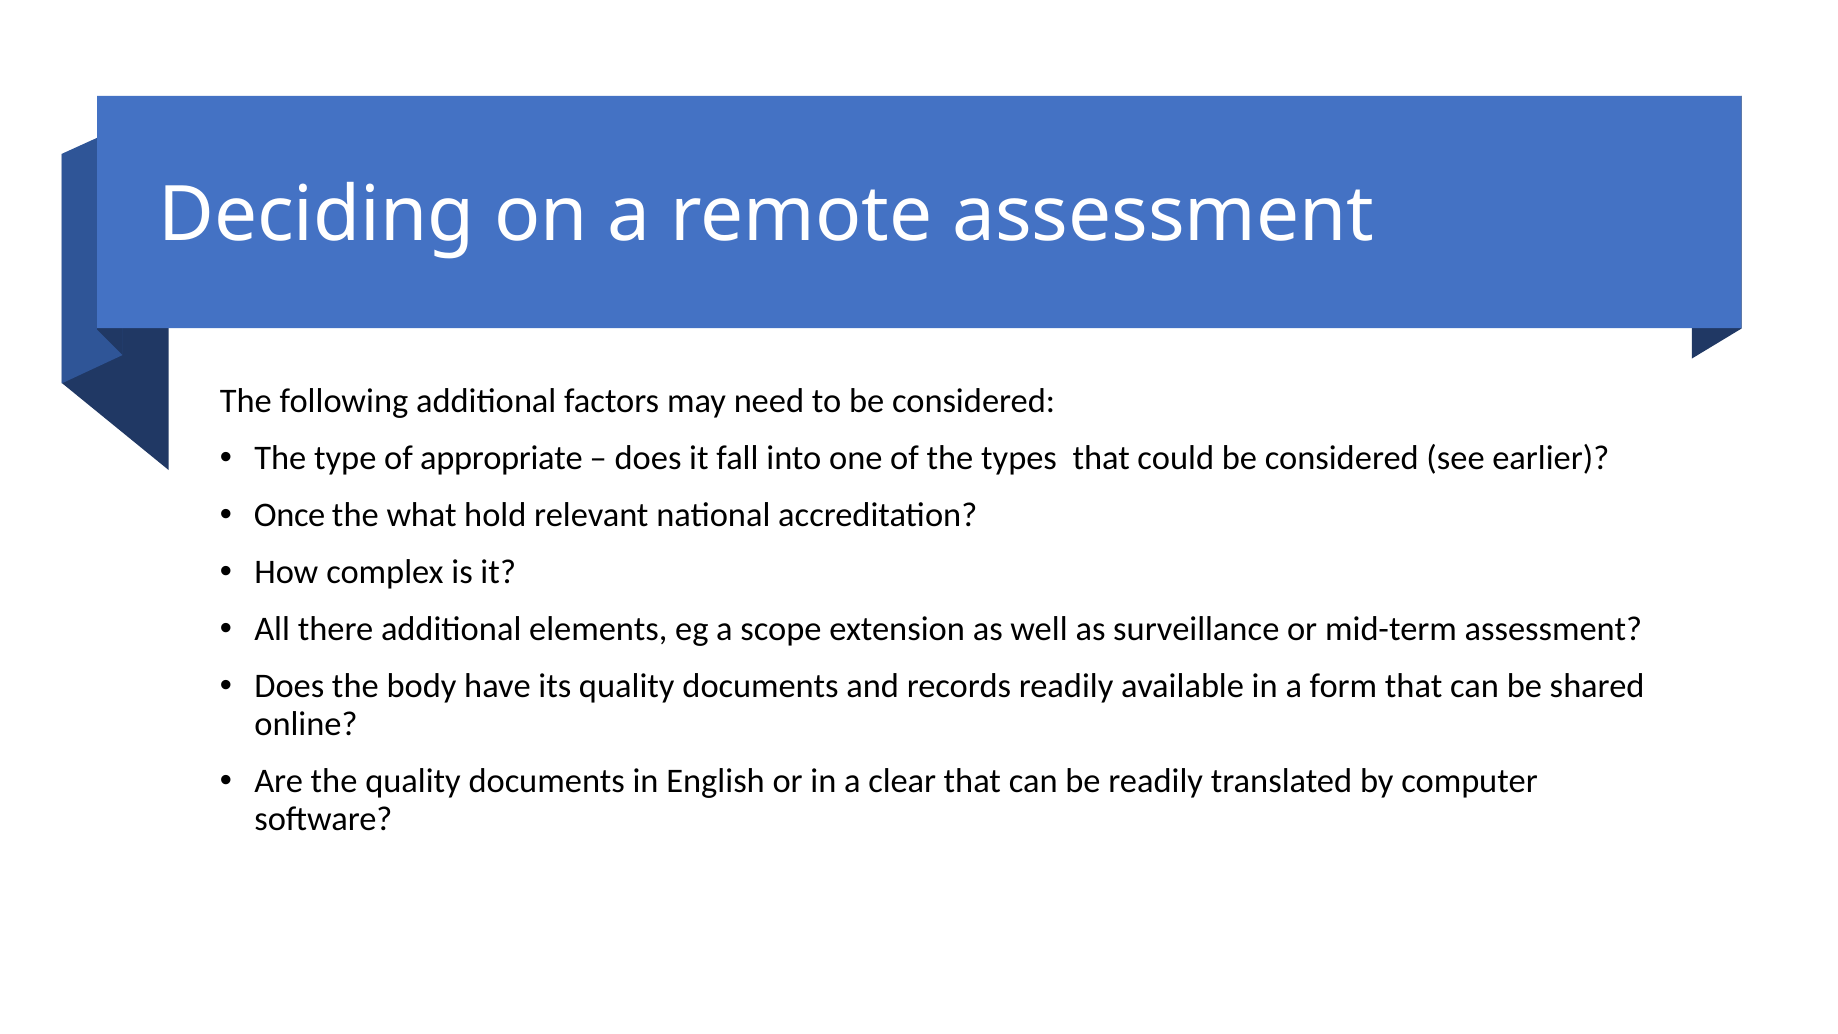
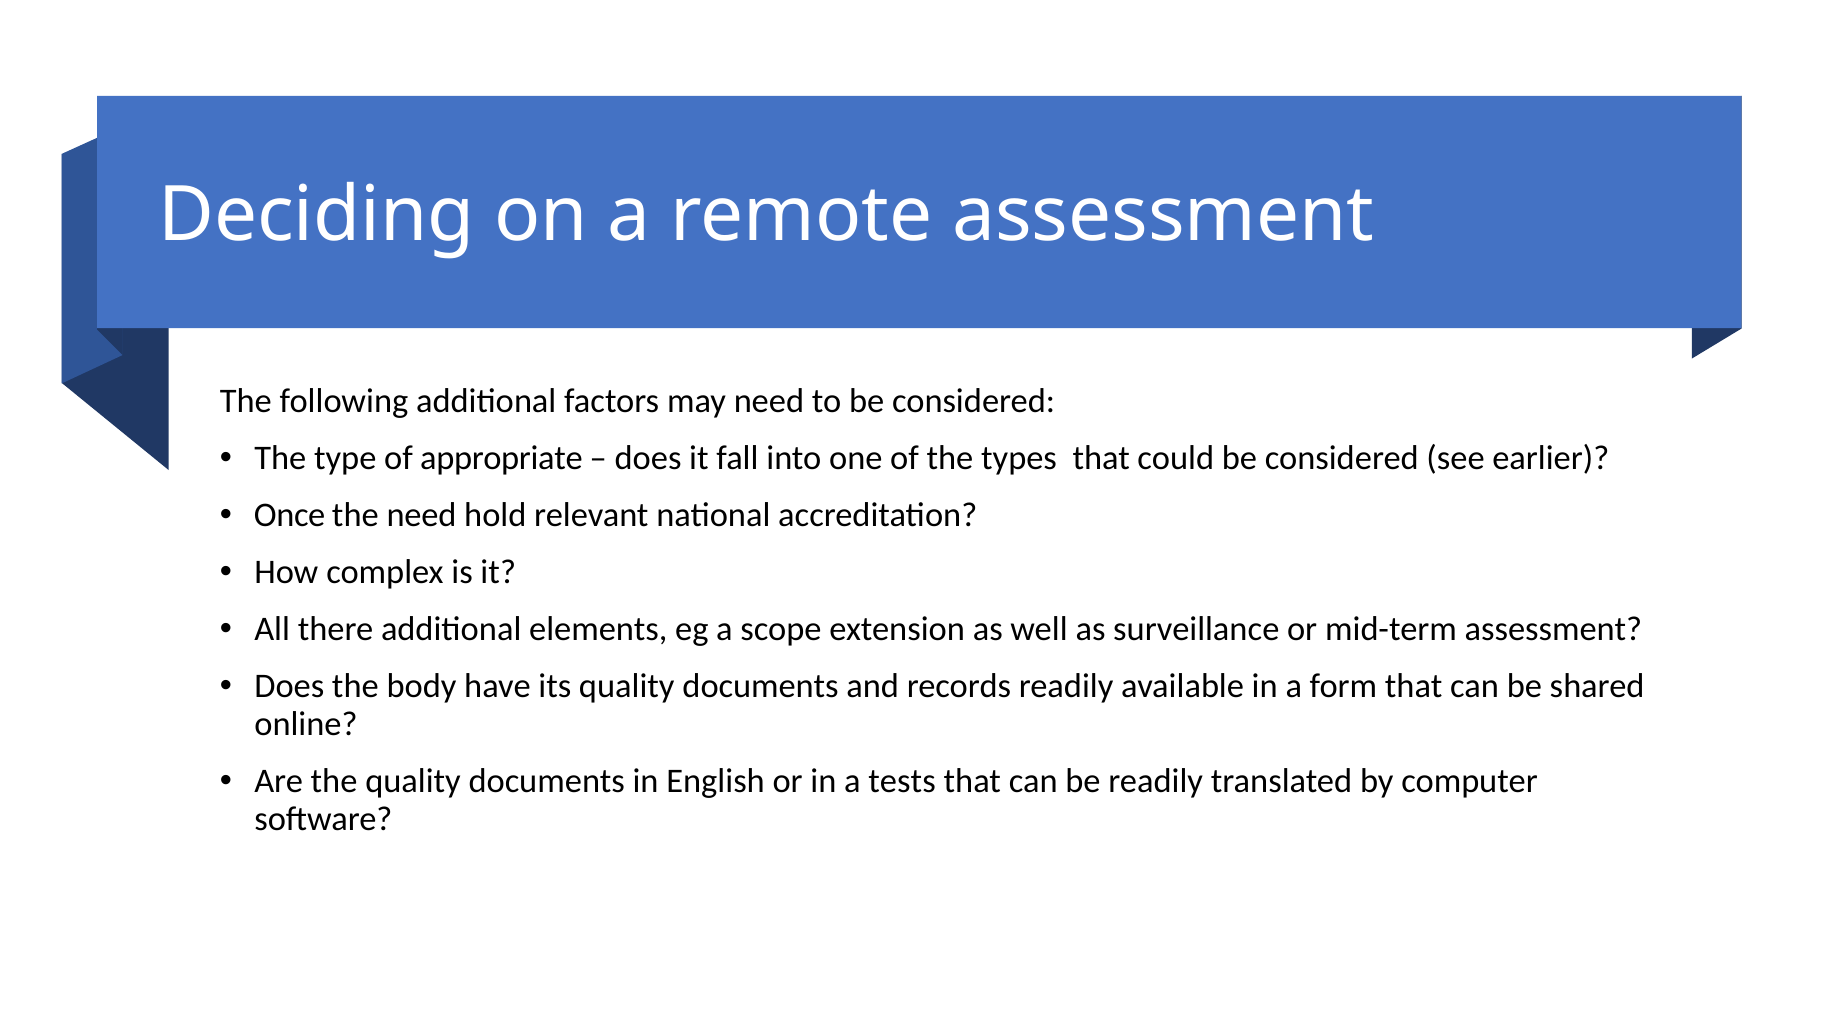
the what: what -> need
clear: clear -> tests
